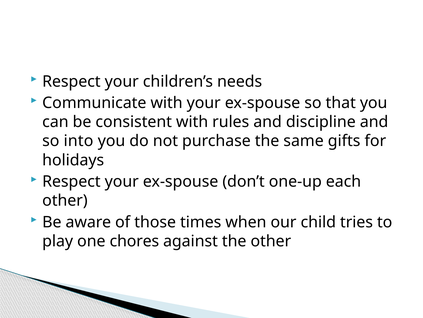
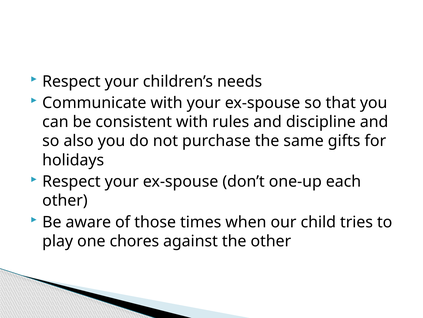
into: into -> also
